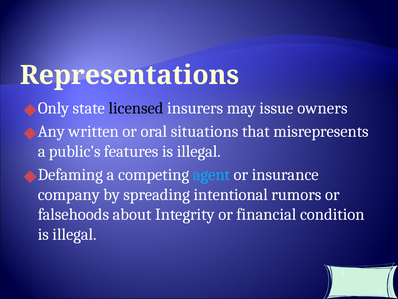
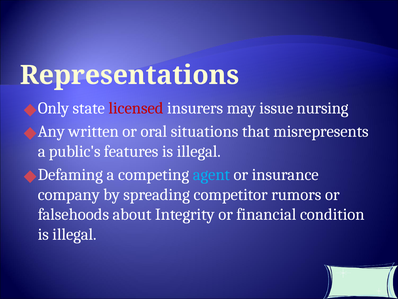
licensed colour: black -> red
owners: owners -> nursing
intentional: intentional -> competitor
